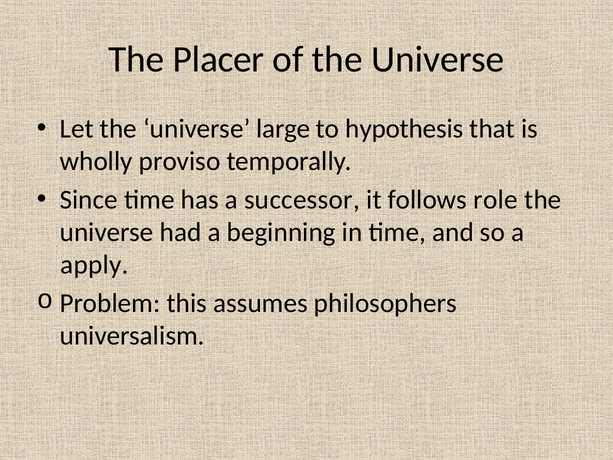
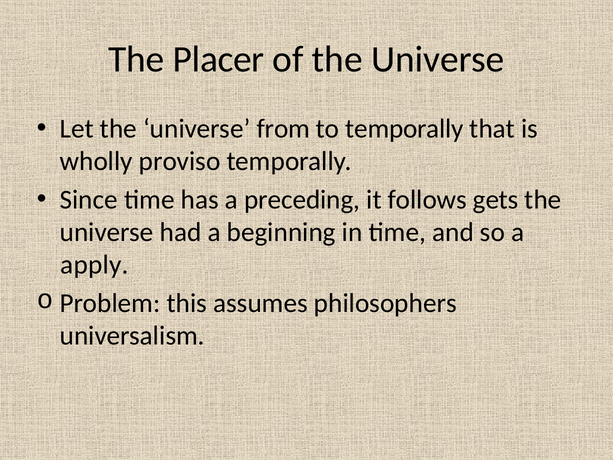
large: large -> from
to hypothesis: hypothesis -> temporally
successor: successor -> preceding
role: role -> gets
